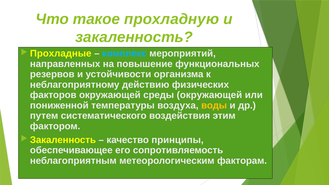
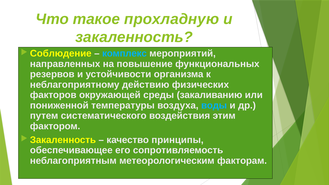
Прохладные: Прохладные -> Соблюдение
среды окружающей: окружающей -> закаливанию
воды colour: yellow -> light blue
